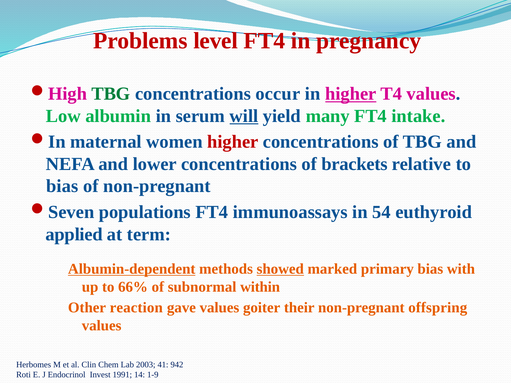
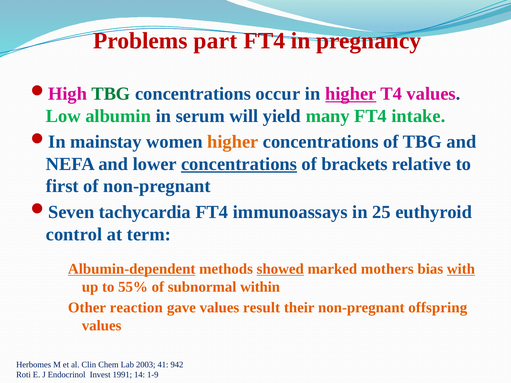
level: level -> part
will underline: present -> none
maternal: maternal -> mainstay
higher at (233, 142) colour: red -> orange
concentrations at (239, 164) underline: none -> present
bias at (62, 186): bias -> first
populations: populations -> tachycardia
54: 54 -> 25
applied: applied -> control
primary: primary -> mothers
with underline: none -> present
66%: 66% -> 55%
goiter: goiter -> result
